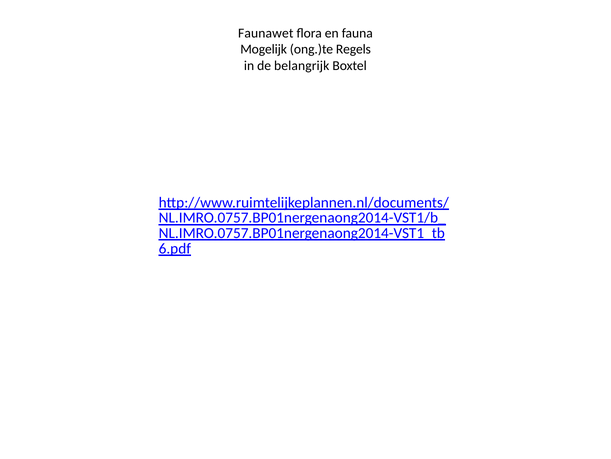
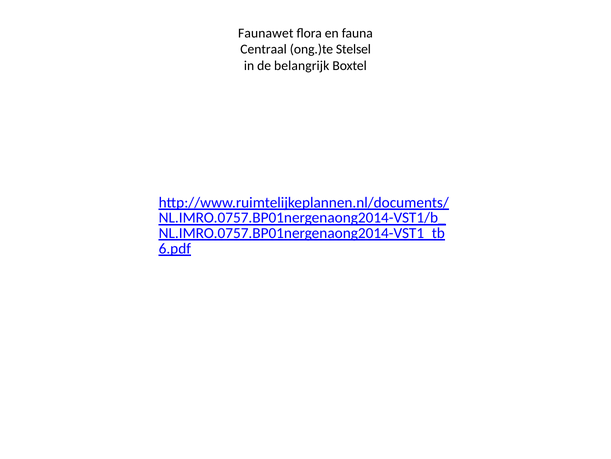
Mogelijk: Mogelijk -> Centraal
Regels: Regels -> Stelsel
